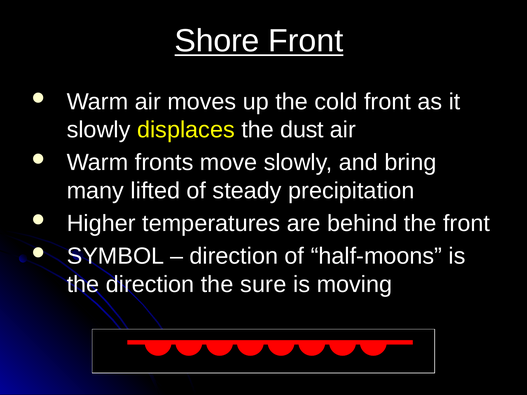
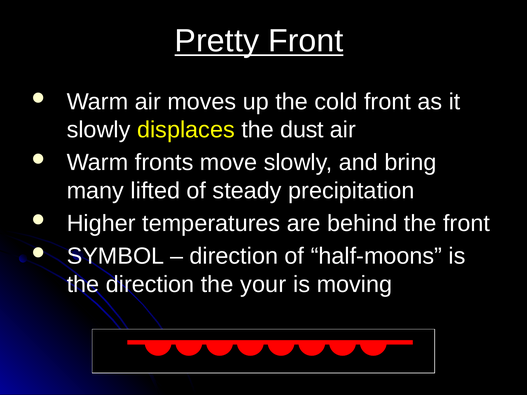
Shore: Shore -> Pretty
sure: sure -> your
